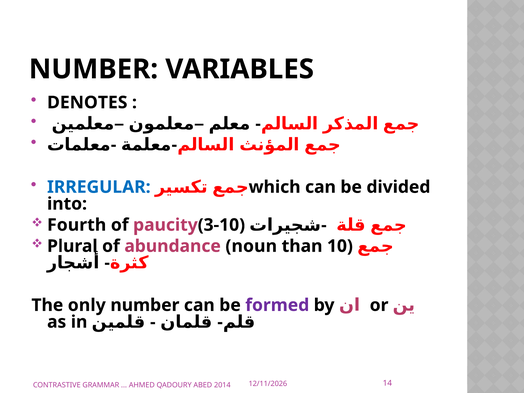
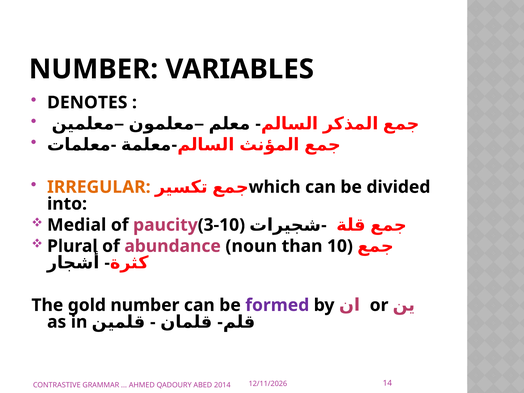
IRREGULAR colour: blue -> orange
Fourth: Fourth -> Medial
only: only -> gold
